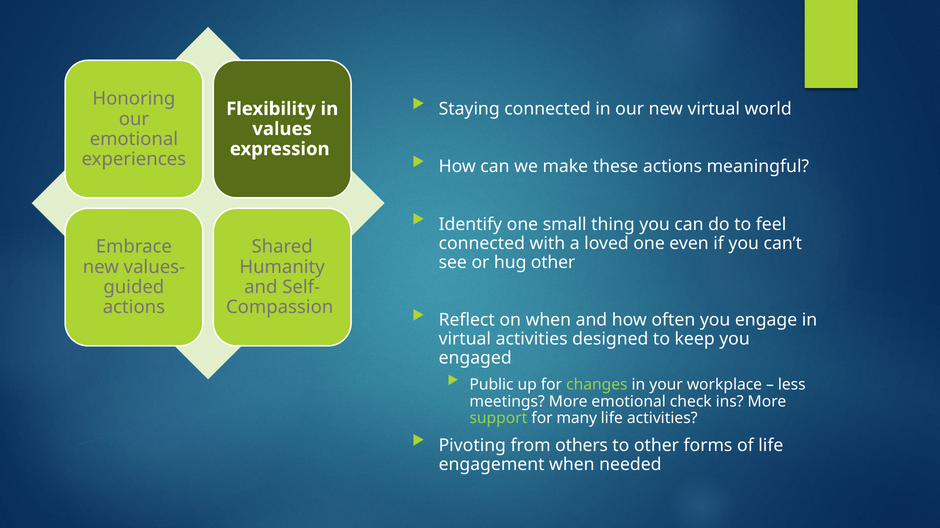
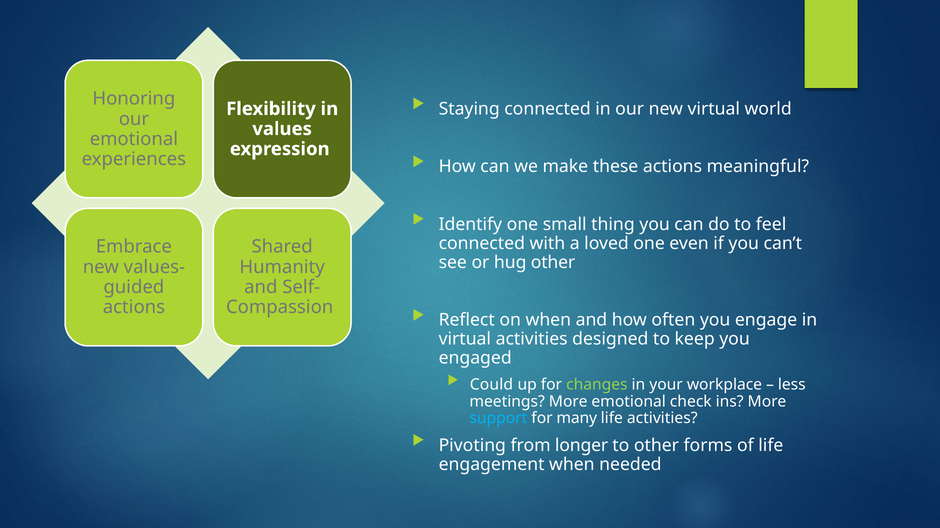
Public: Public -> Could
support colour: light green -> light blue
others: others -> longer
